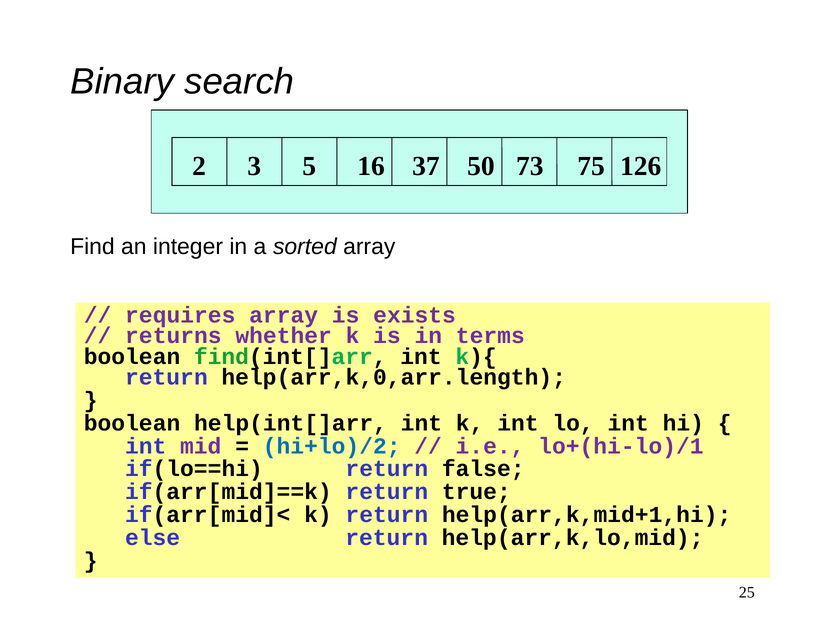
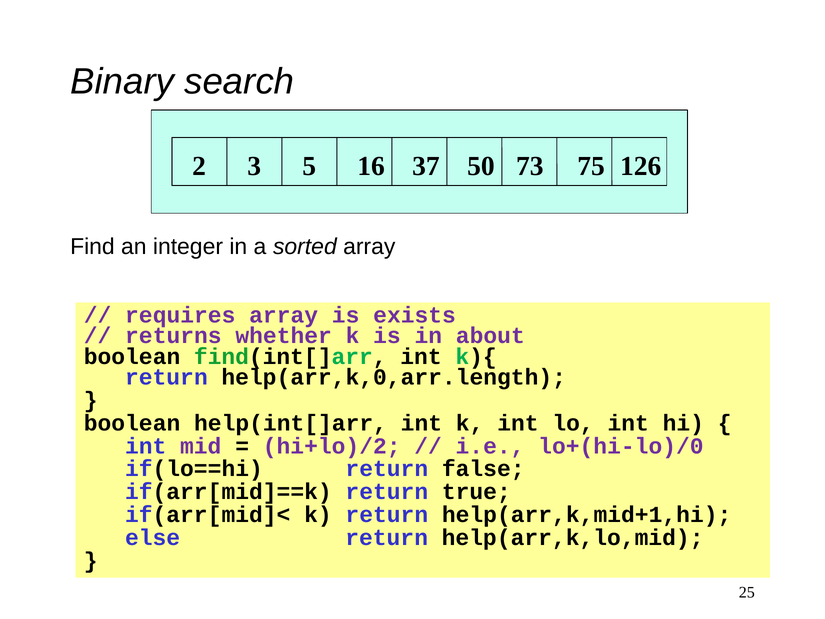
terms: terms -> about
hi+lo)/2 colour: blue -> purple
lo+(hi-lo)/1: lo+(hi-lo)/1 -> lo+(hi-lo)/0
